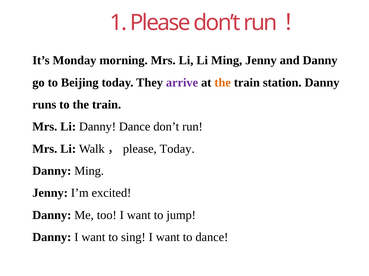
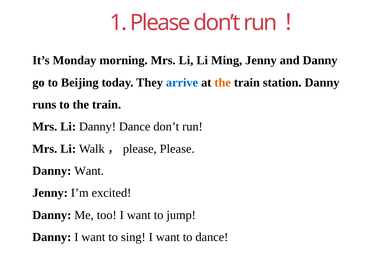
arrive colour: purple -> blue
Walk，please Today: Today -> Please
Danny Ming: Ming -> Want
